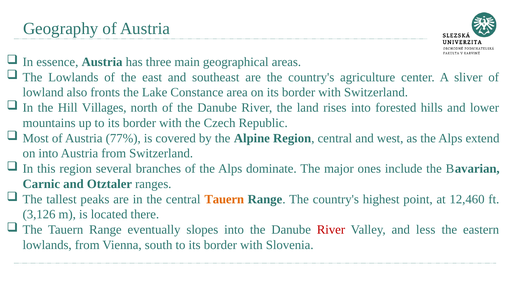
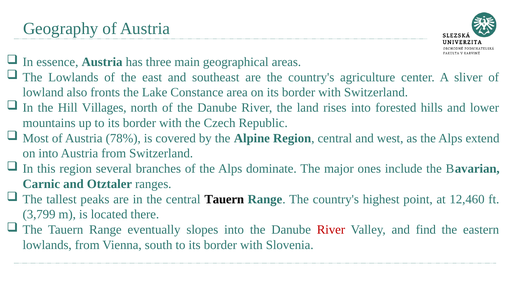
77%: 77% -> 78%
Tauern at (224, 199) colour: orange -> black
3,126: 3,126 -> 3,799
less: less -> find
